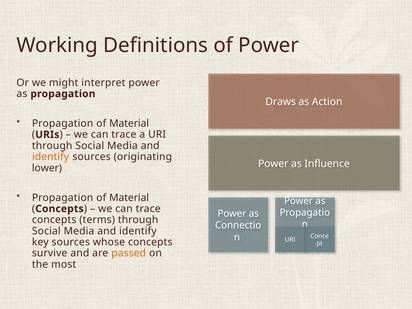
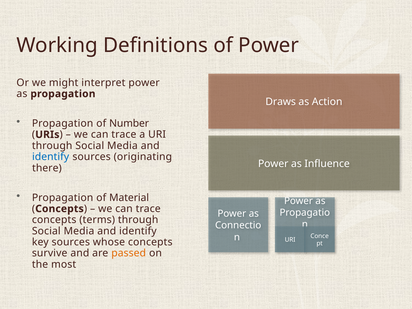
Material at (129, 123): Material -> Number
identify at (51, 157) colour: orange -> blue
lower: lower -> there
